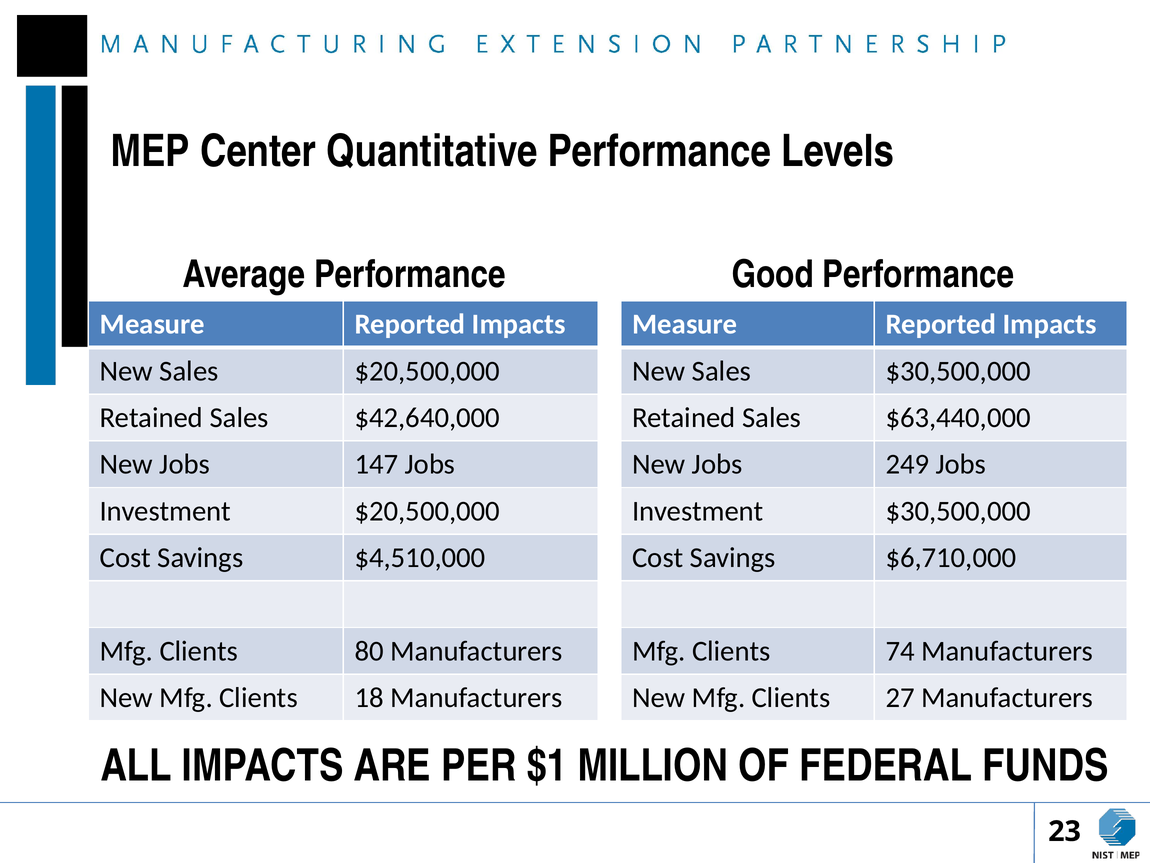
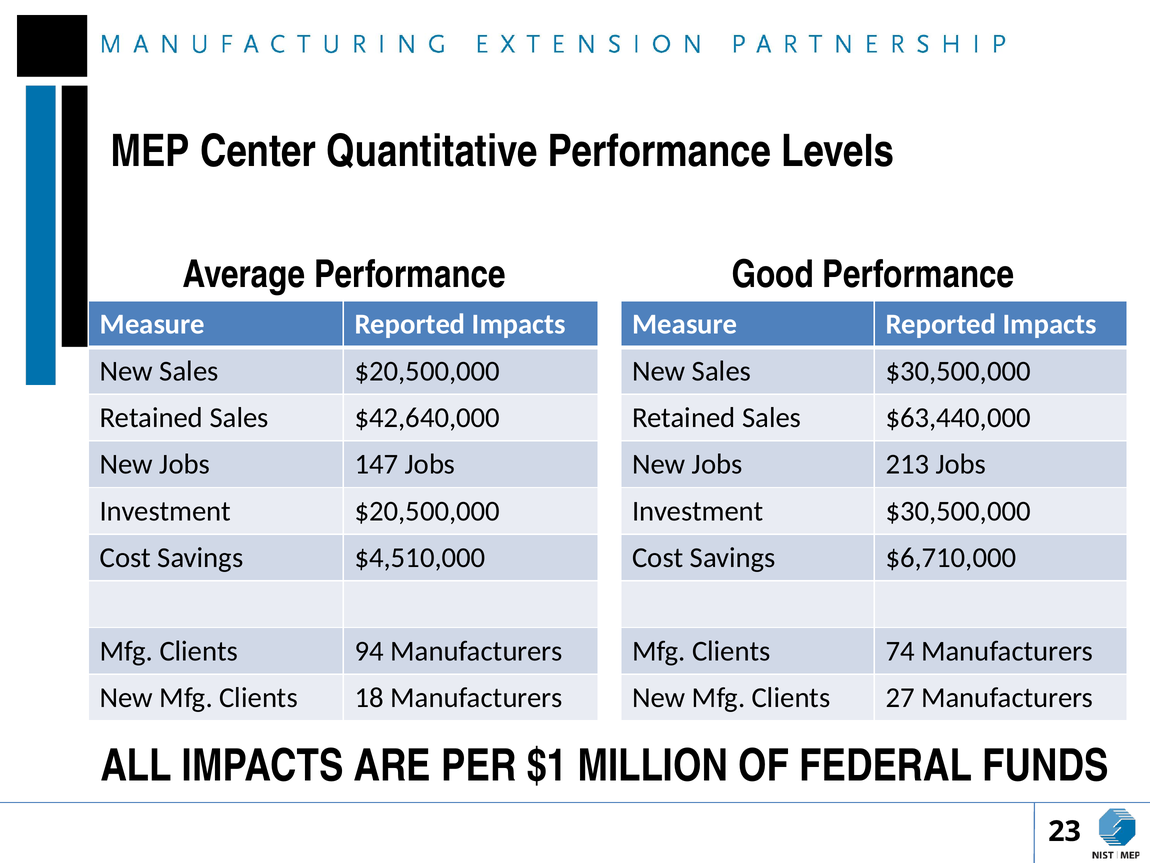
249: 249 -> 213
80: 80 -> 94
